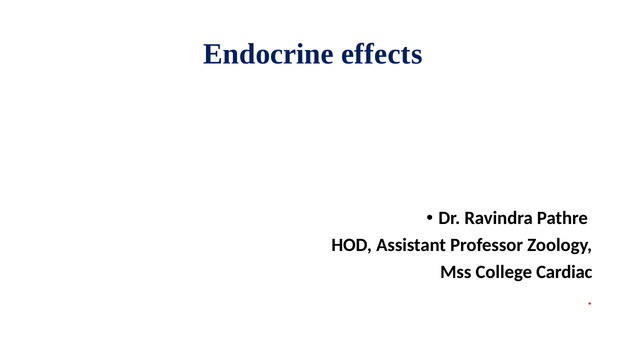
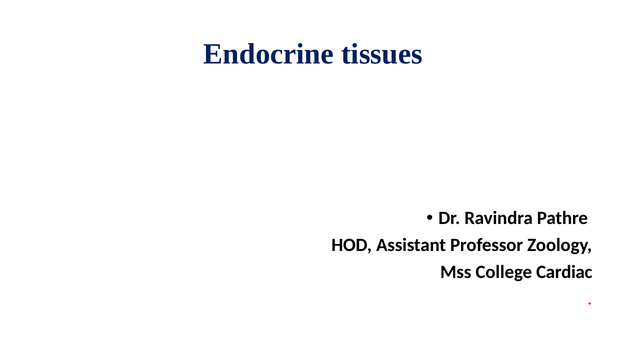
effects: effects -> tissues
